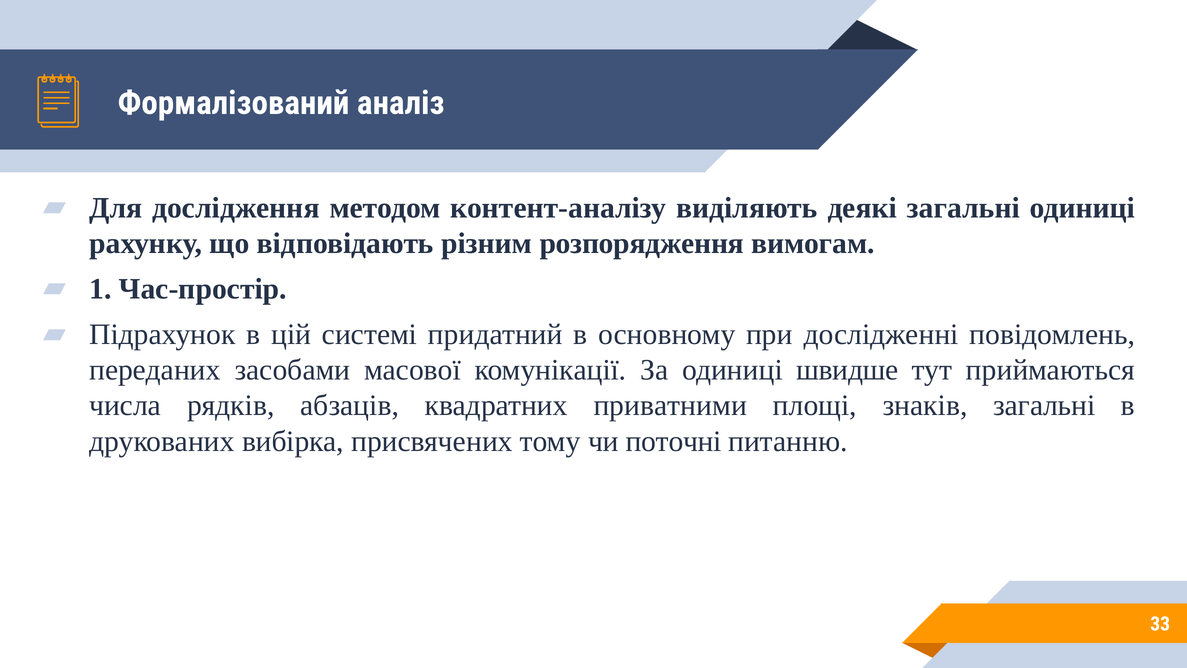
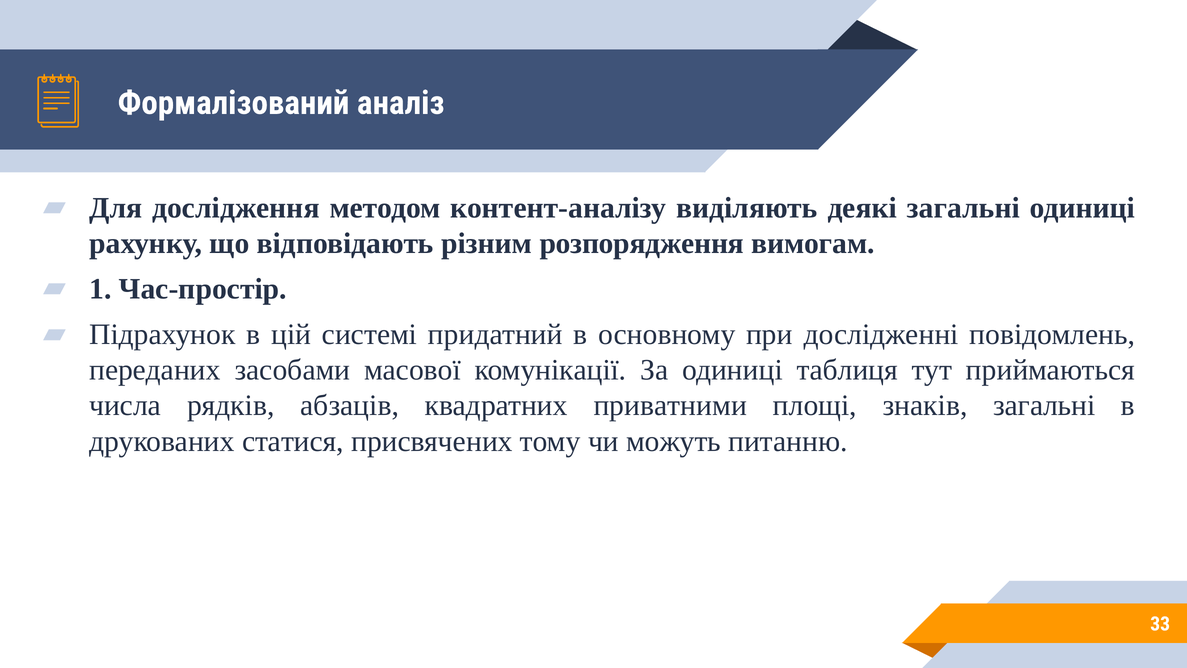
швидше: швидше -> таблиця
вибірка: вибірка -> статися
поточні: поточні -> можуть
